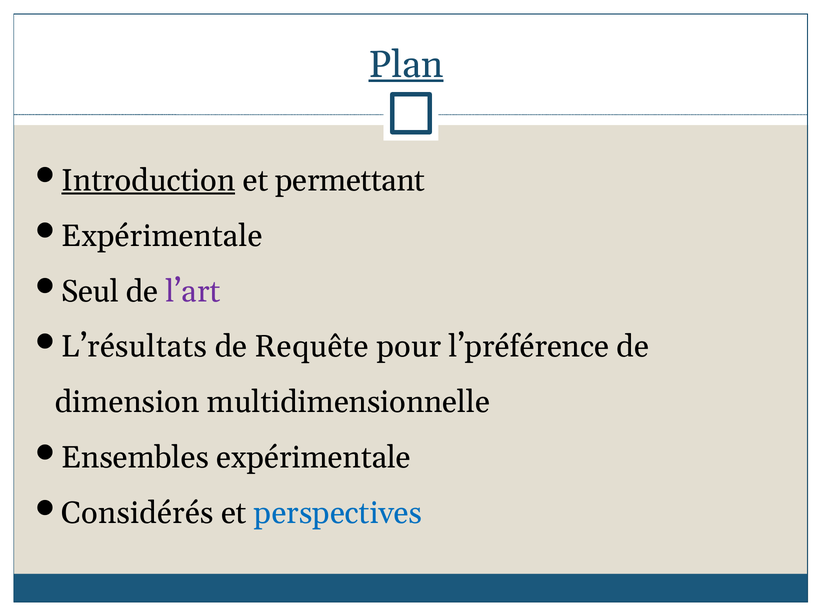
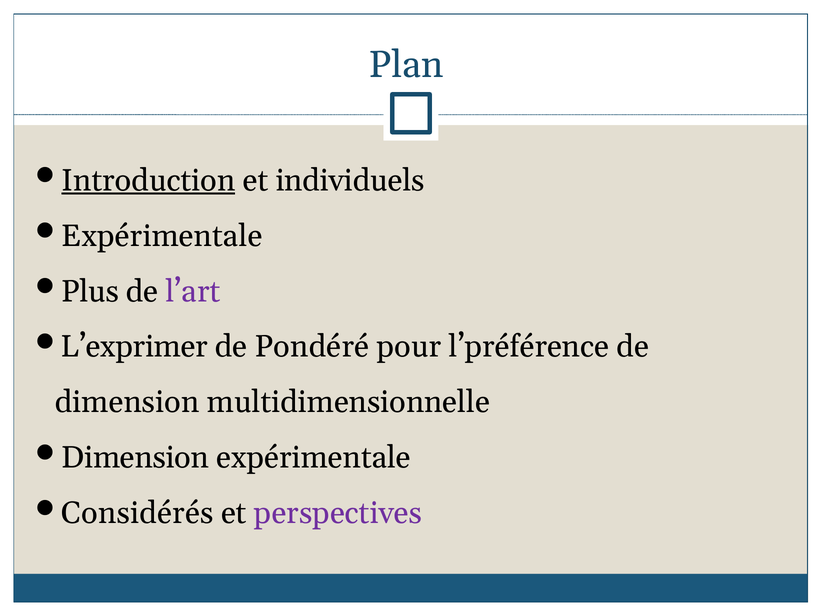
Plan underline: present -> none
permettant: permettant -> individuels
Seul: Seul -> Plus
L’résultats: L’résultats -> L’exprimer
Requête: Requête -> Pondéré
Ensembles at (135, 458): Ensembles -> Dimension
perspectives colour: blue -> purple
